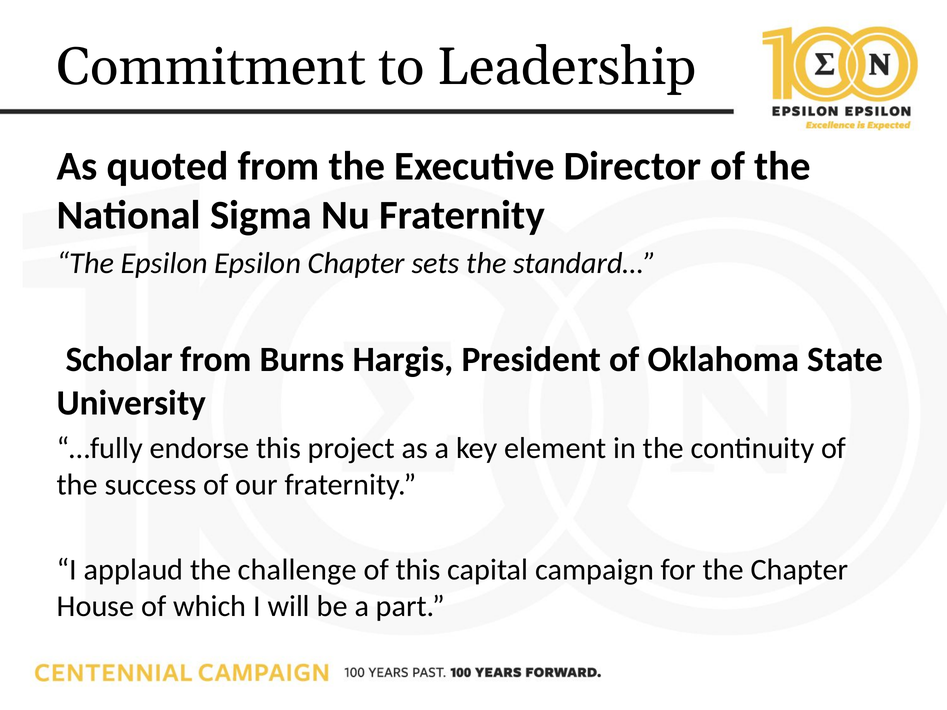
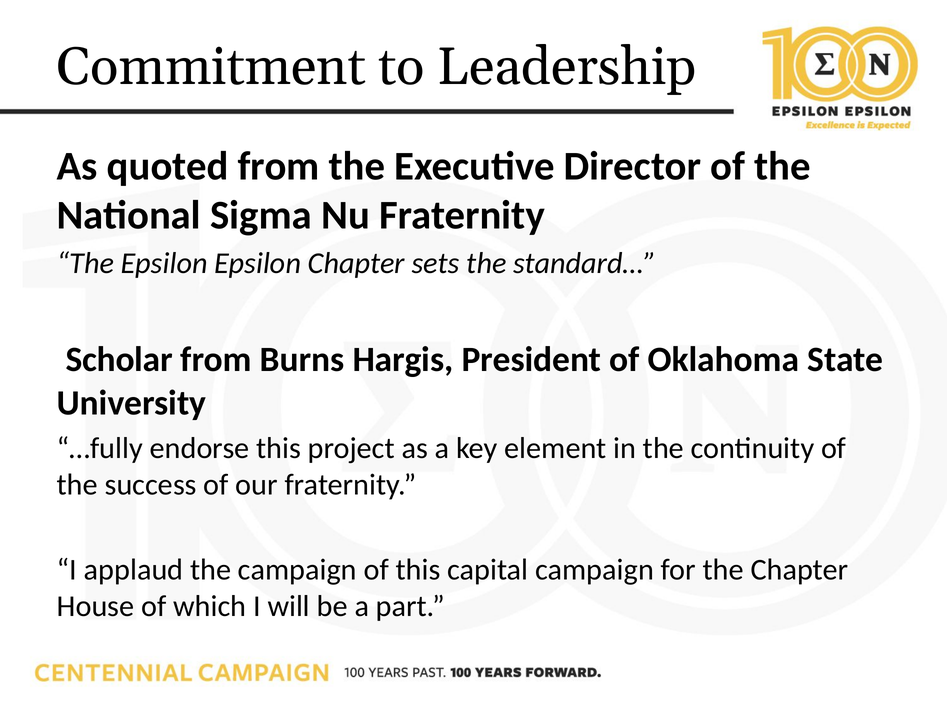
the challenge: challenge -> campaign
